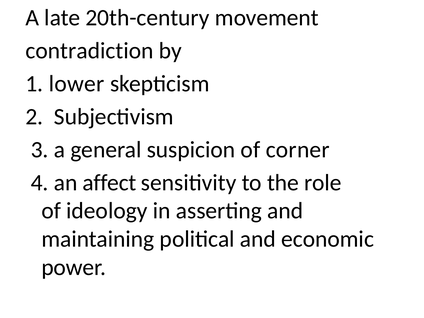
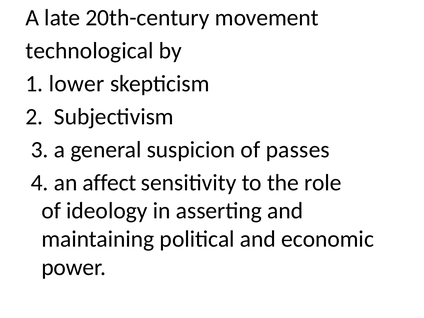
contradiction: contradiction -> technological
corner: corner -> passes
